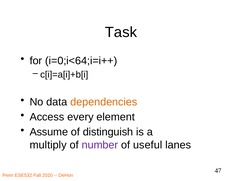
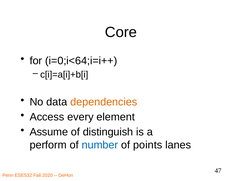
Task: Task -> Core
multiply: multiply -> perform
number colour: purple -> blue
useful: useful -> points
